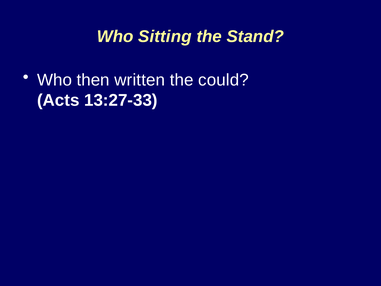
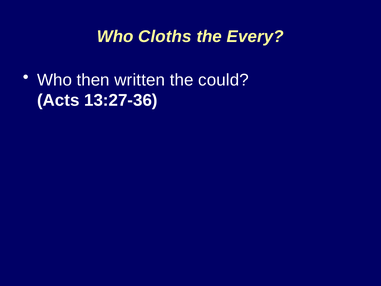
Sitting: Sitting -> Cloths
Stand: Stand -> Every
13:27-33: 13:27-33 -> 13:27-36
